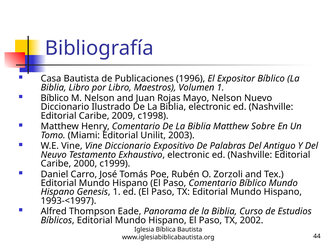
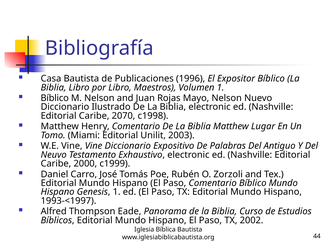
2009: 2009 -> 2070
Sobre: Sobre -> Lugar
